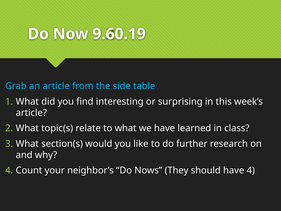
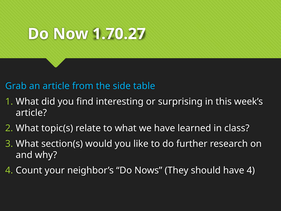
9.60.19: 9.60.19 -> 1.70.27
